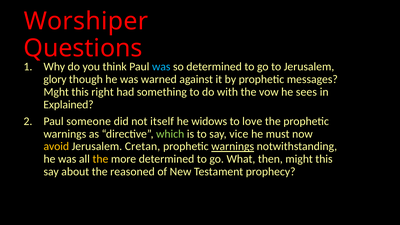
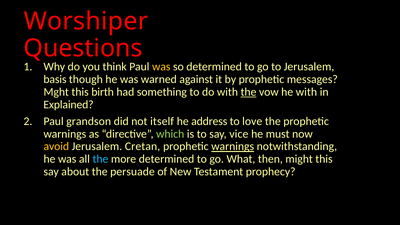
was at (161, 67) colour: light blue -> yellow
glory: glory -> basis
right: right -> birth
the at (248, 92) underline: none -> present
he sees: sees -> with
someone: someone -> grandson
widows: widows -> address
the at (100, 159) colour: yellow -> light blue
reasoned: reasoned -> persuade
